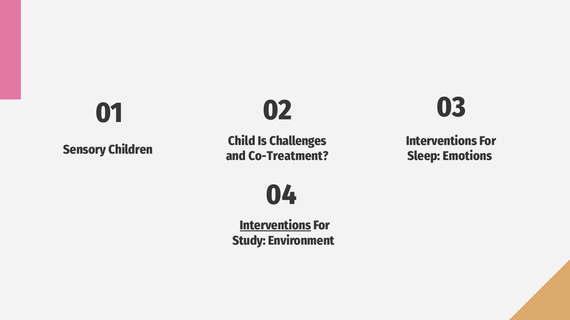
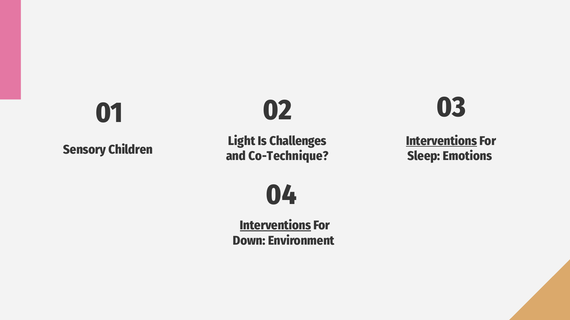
Child: Child -> Light
Interventions at (442, 141) underline: none -> present
Co-Treatment: Co-Treatment -> Co-Technique
Study: Study -> Down
